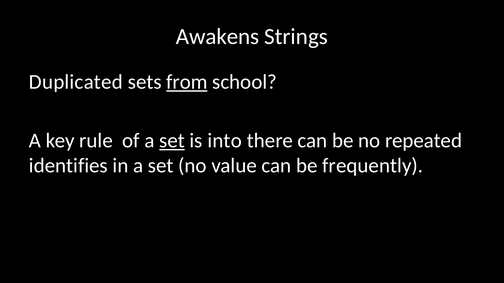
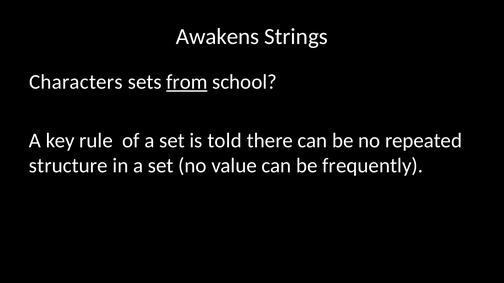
Duplicated: Duplicated -> Characters
set at (172, 141) underline: present -> none
into: into -> told
identifies: identifies -> structure
